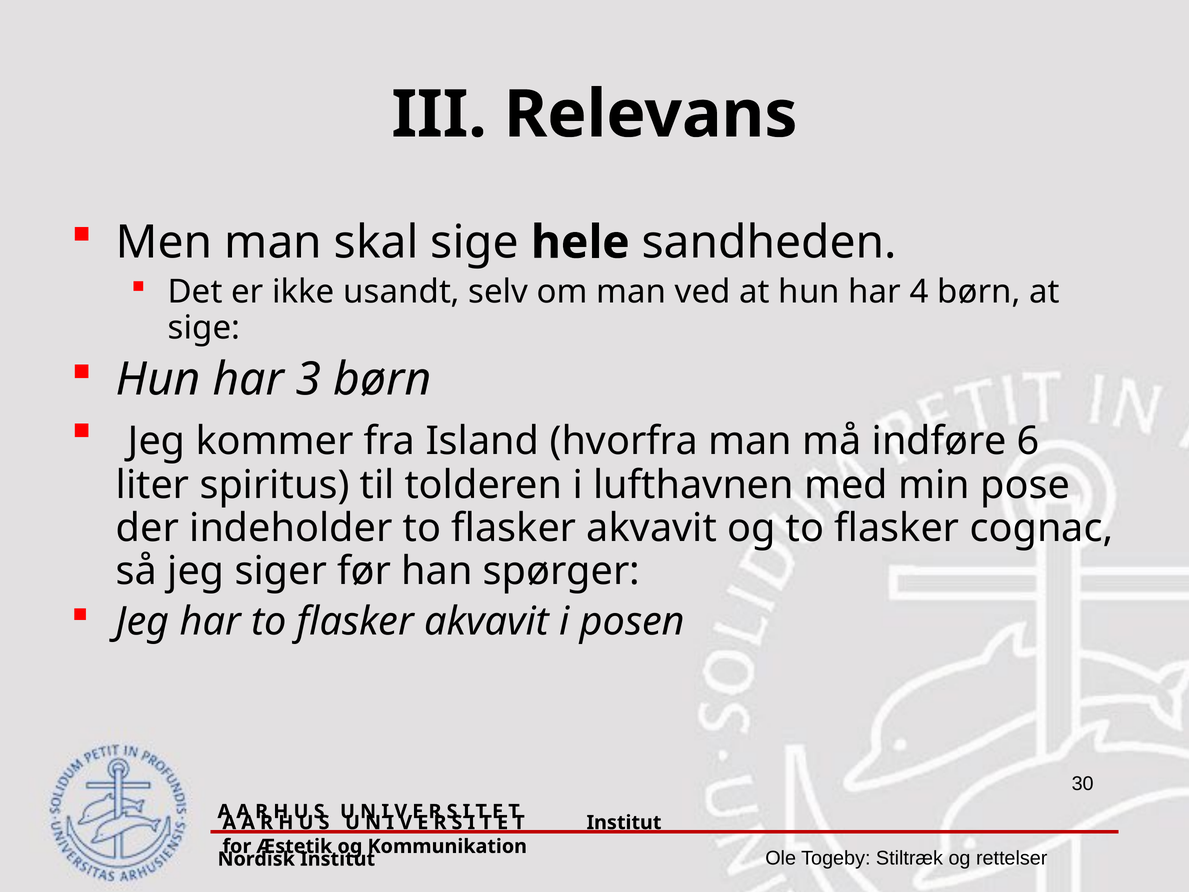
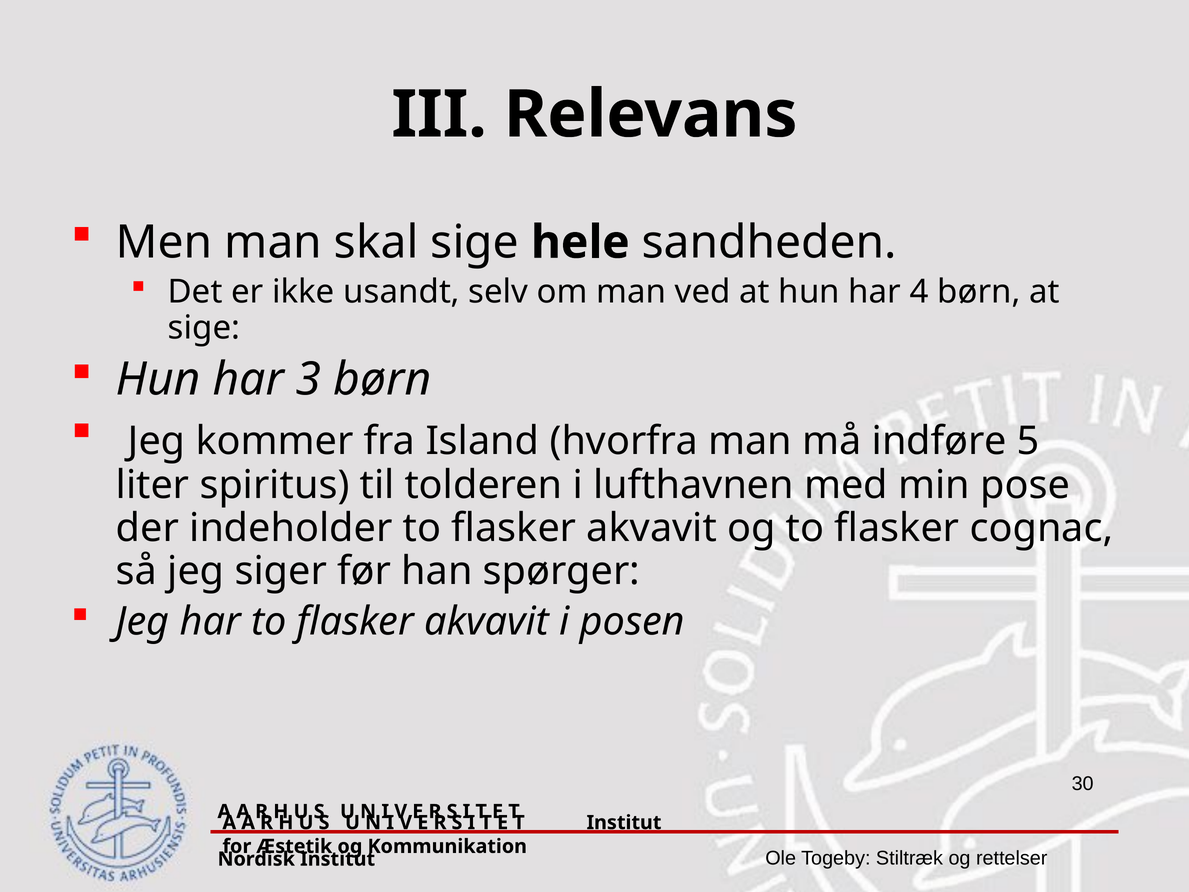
6: 6 -> 5
